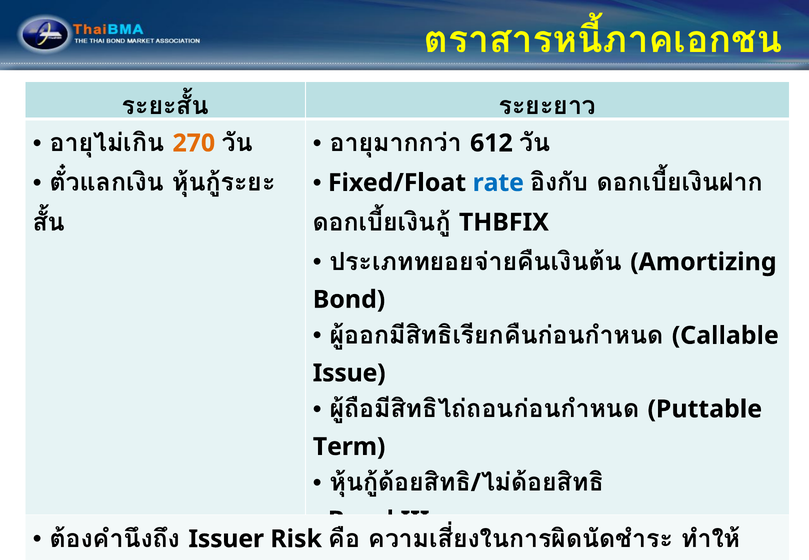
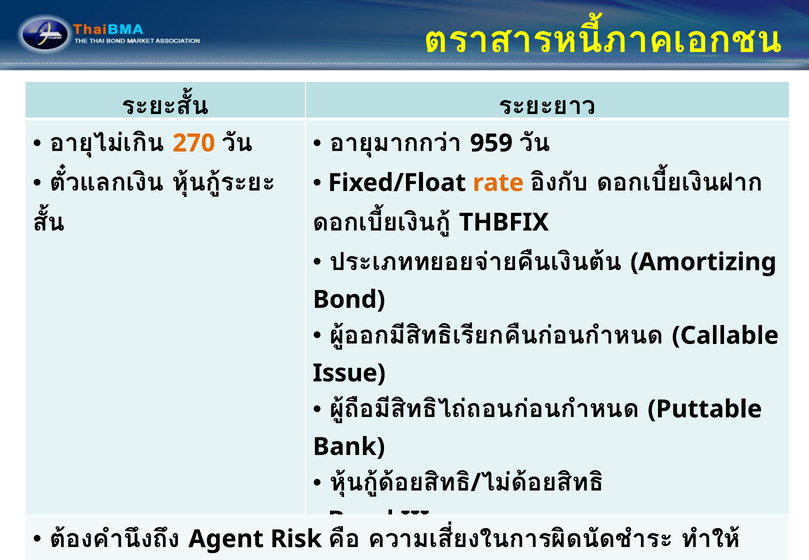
612: 612 -> 959
rate colour: blue -> orange
Term: Term -> Bank
Issuer: Issuer -> Agent
